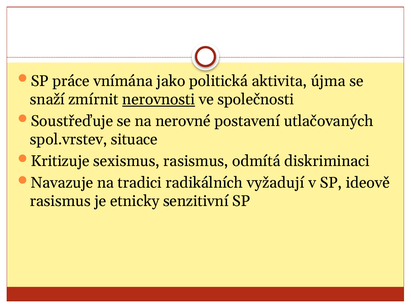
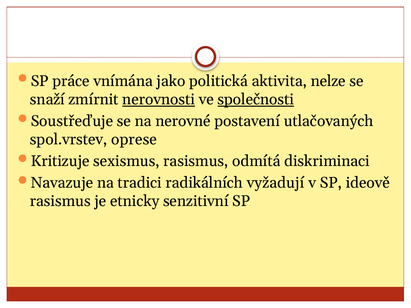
újma: újma -> nelze
společnosti underline: none -> present
situace: situace -> oprese
